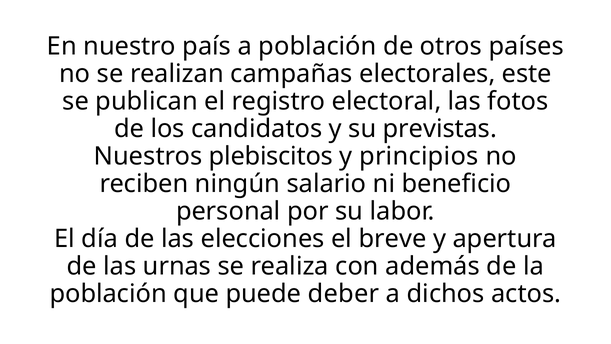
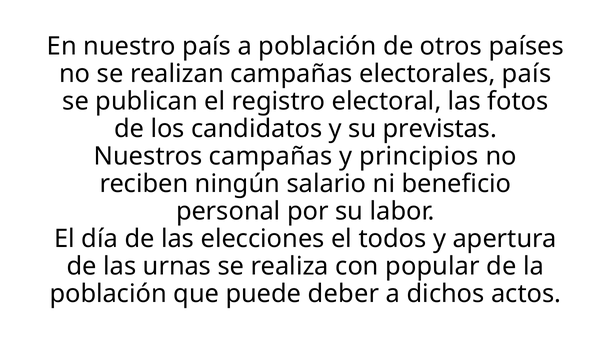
electorales este: este -> país
Nuestros plebiscitos: plebiscitos -> campañas
breve: breve -> todos
además: además -> popular
